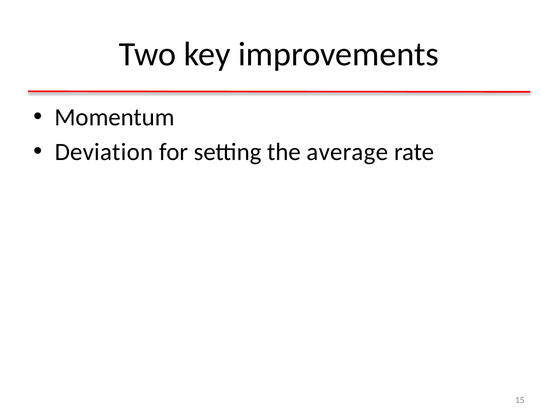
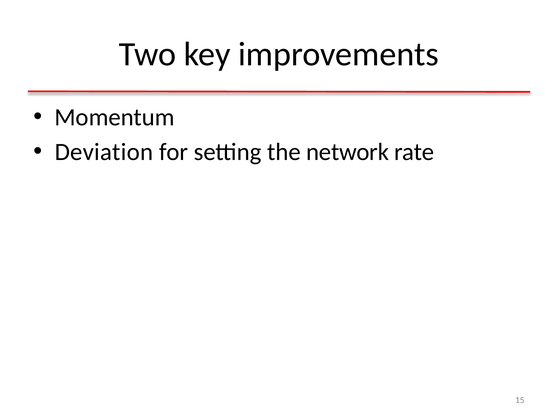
average: average -> network
